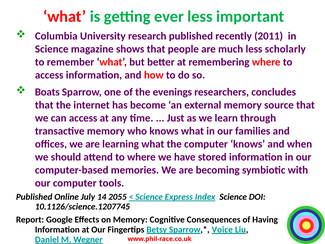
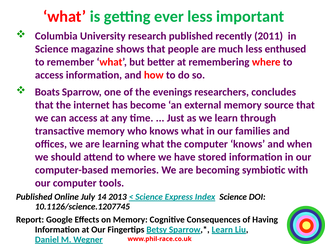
scholarly: scholarly -> enthused
2055: 2055 -> 2013
Voice at (222, 229): Voice -> Learn
